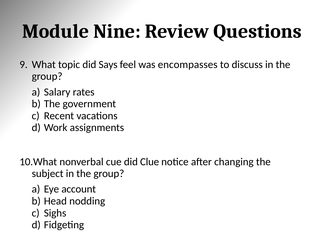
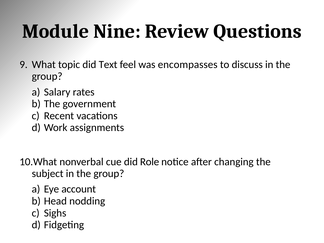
Says: Says -> Text
Clue: Clue -> Role
